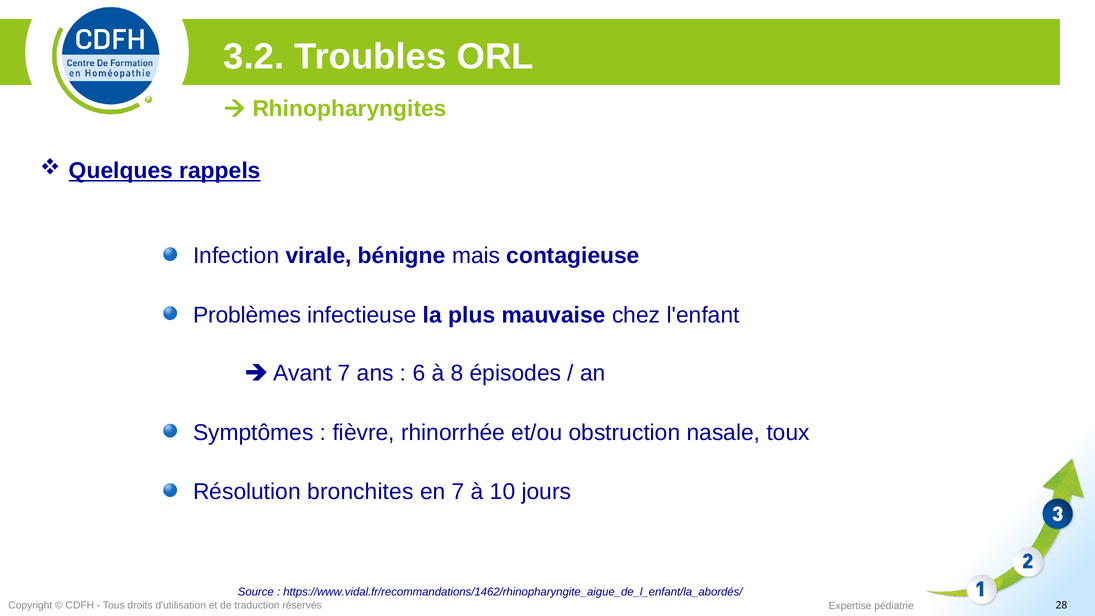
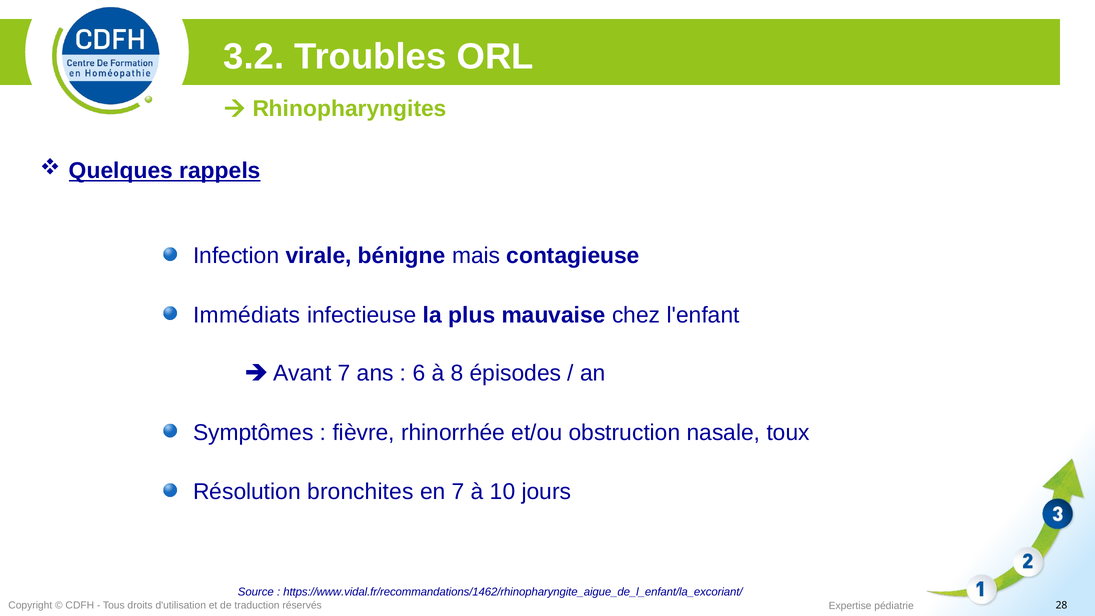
Problèmes: Problèmes -> Immédiats
https://www.vidal.fr/recommandations/1462/rhinopharyngite_aigue_de_l_enfant/la_abordés/: https://www.vidal.fr/recommandations/1462/rhinopharyngite_aigue_de_l_enfant/la_abordés/ -> https://www.vidal.fr/recommandations/1462/rhinopharyngite_aigue_de_l_enfant/la_excoriant/
